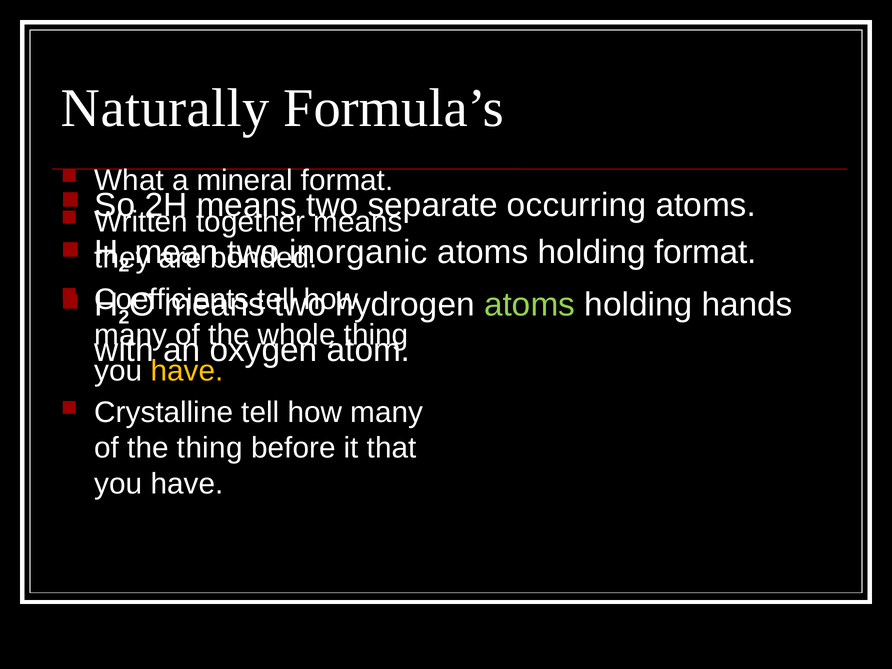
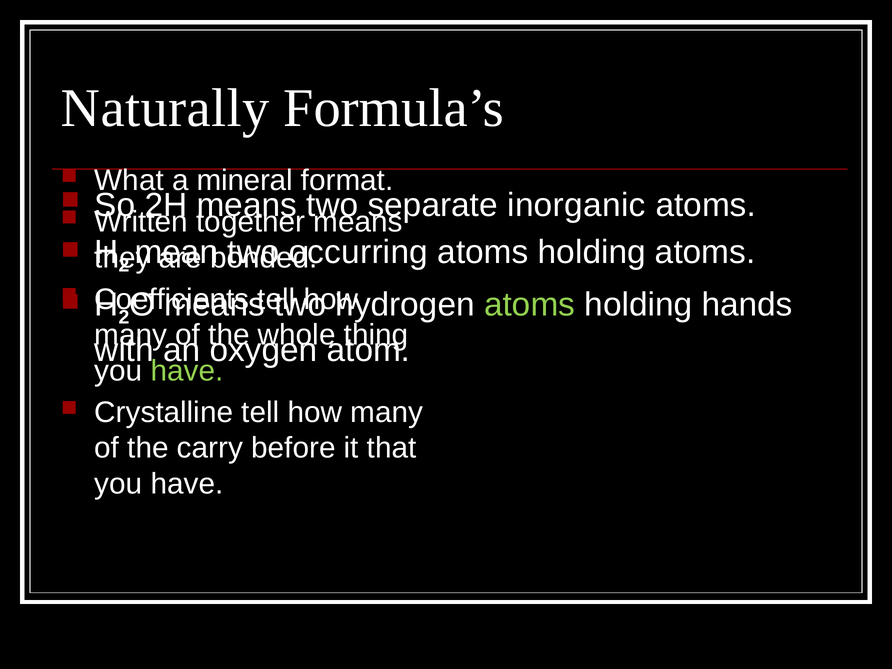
occurring: occurring -> inorganic
inorganic: inorganic -> occurring
holding format: format -> atoms
have at (187, 371) colour: yellow -> light green
the thing: thing -> carry
